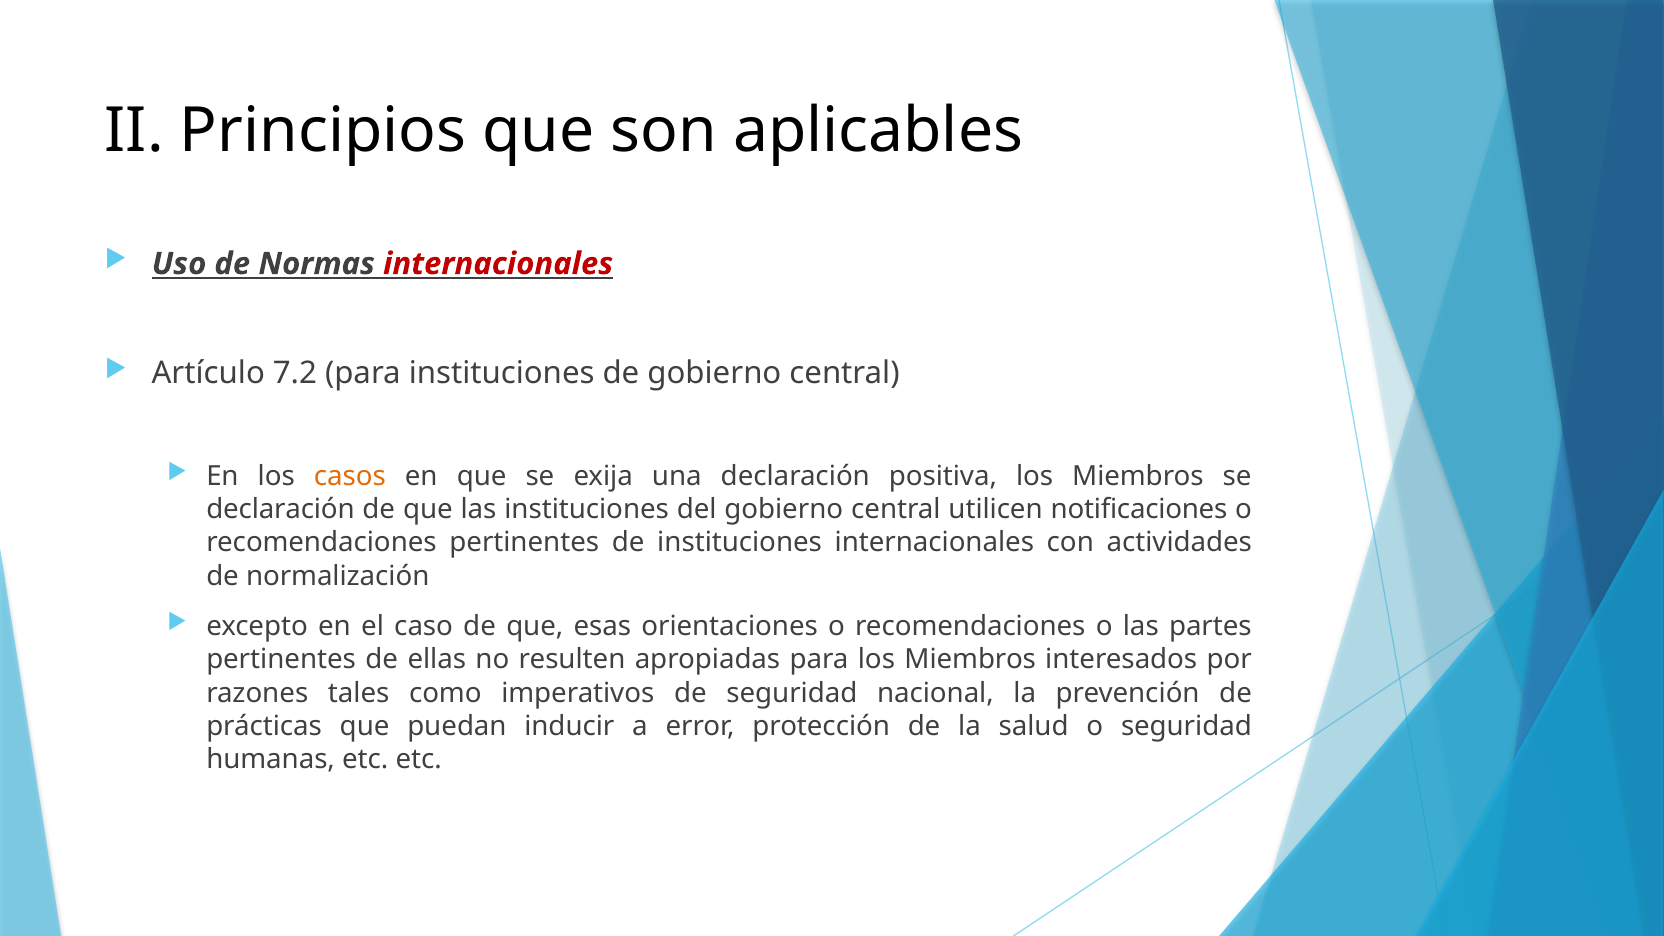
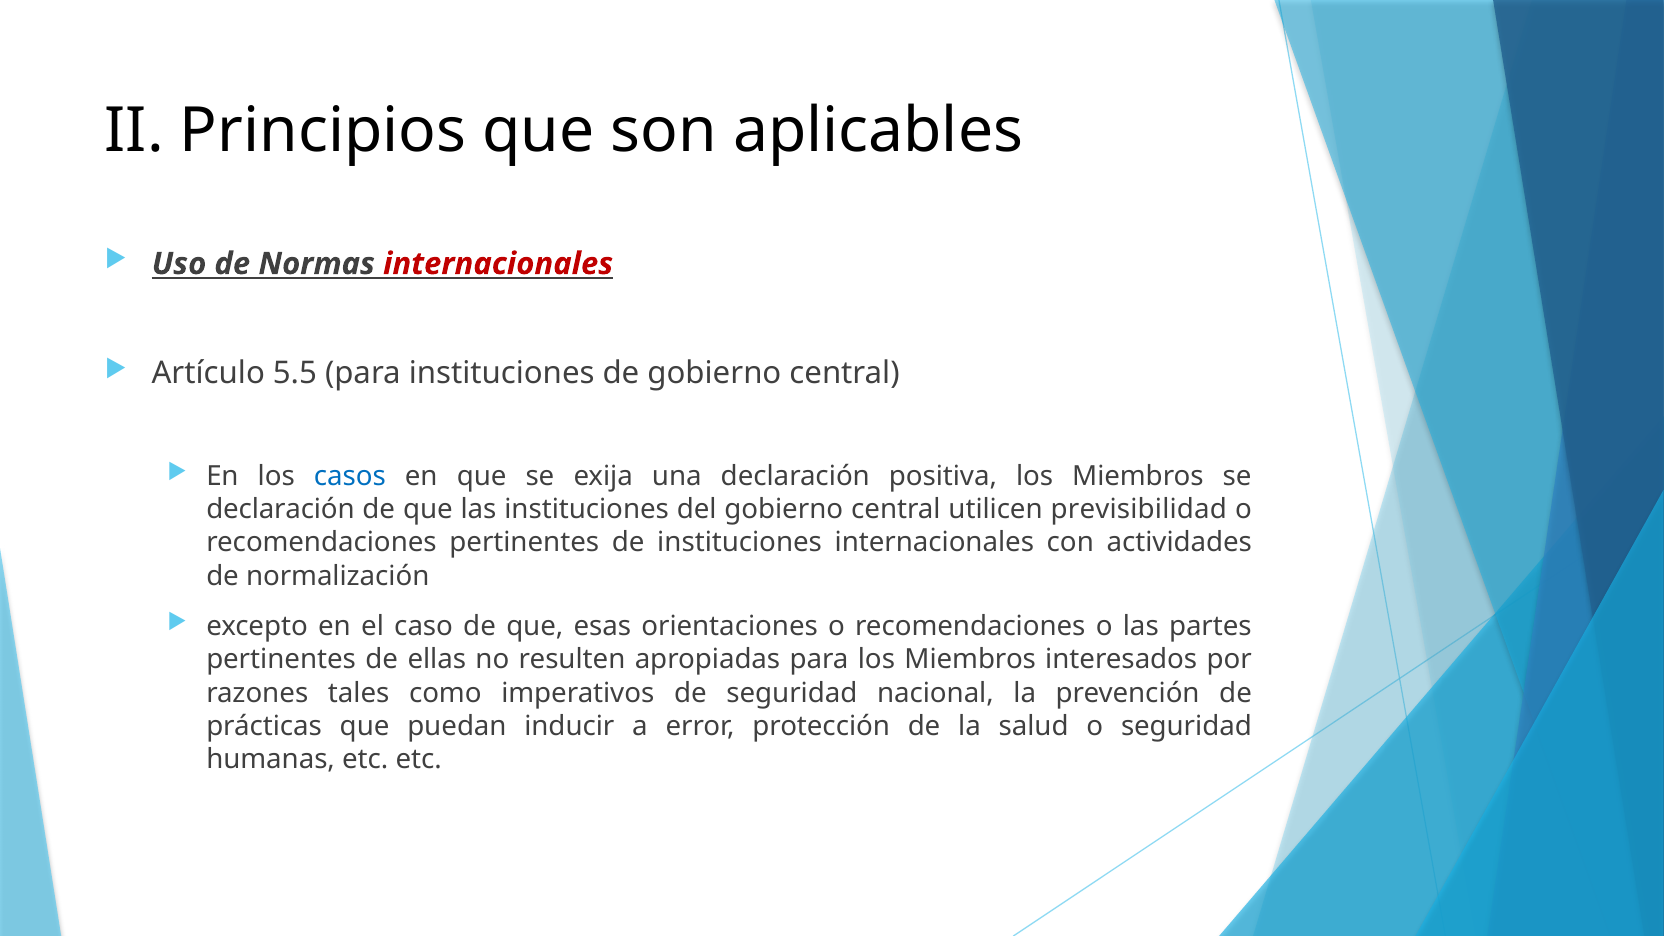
7.2: 7.2 -> 5.5
casos colour: orange -> blue
notificaciones: notificaciones -> previsibilidad
